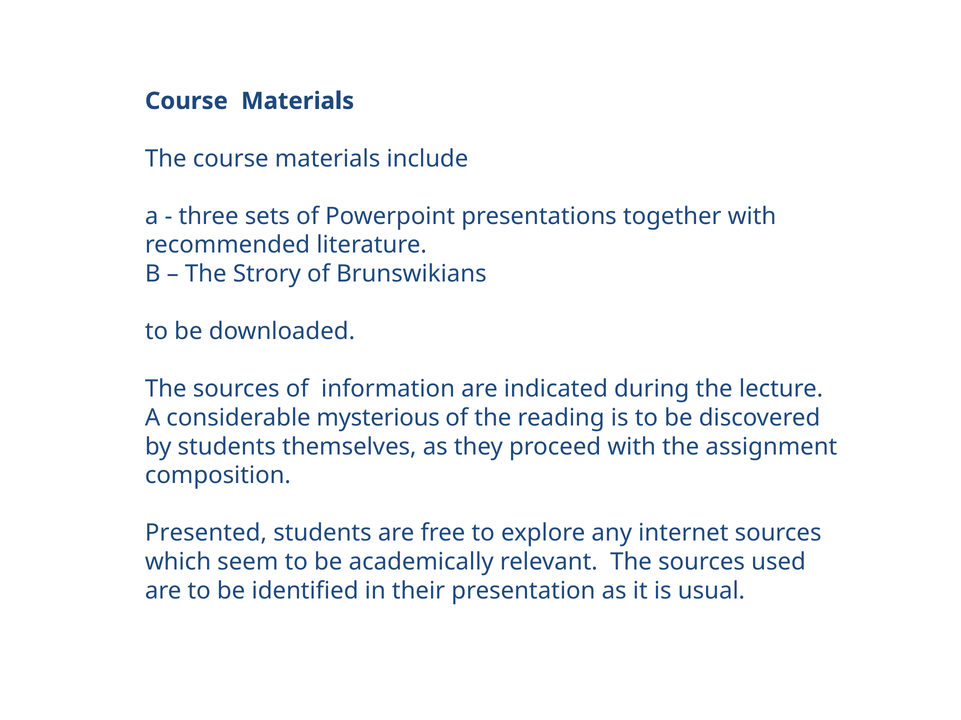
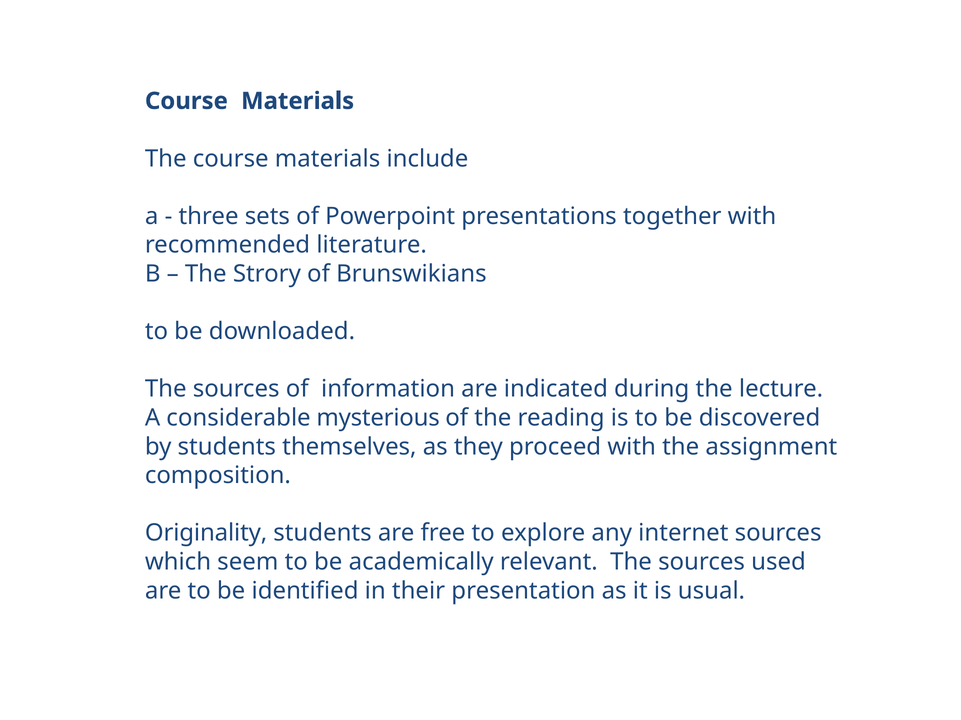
Presented: Presented -> Originality
